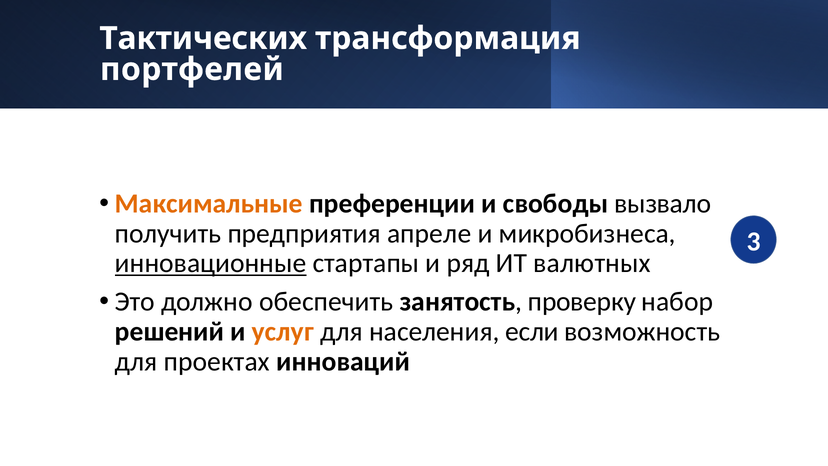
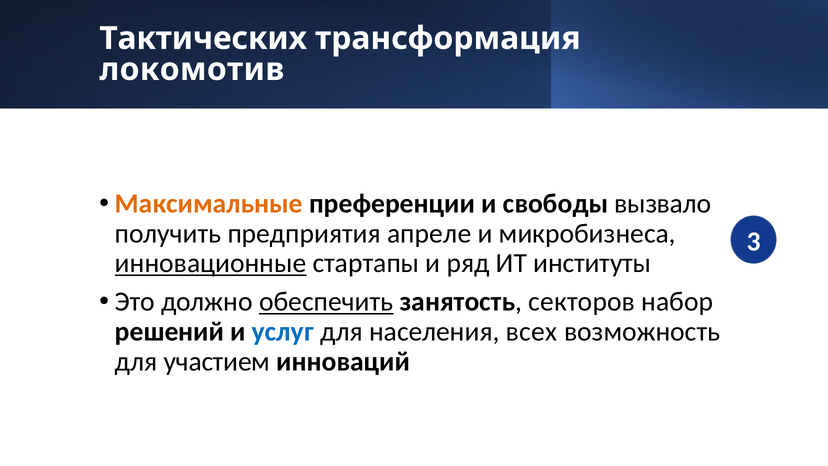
портфелей: портфелей -> локомотив
валютных: валютных -> институты
обеспечить underline: none -> present
проверку: проверку -> секторов
услуг colour: orange -> blue
если: если -> всех
проектах: проектах -> участием
